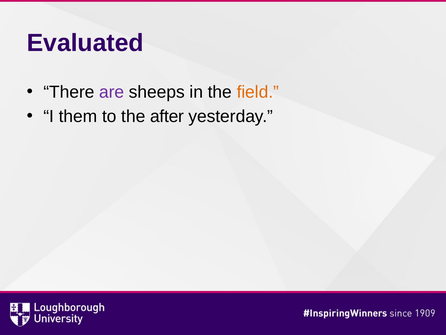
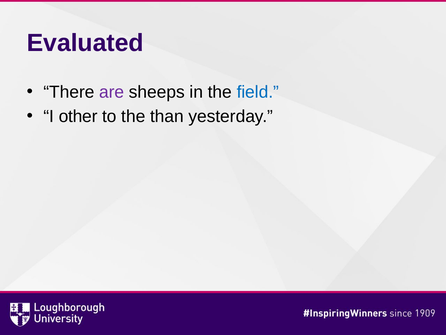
field colour: orange -> blue
them: them -> other
after: after -> than
